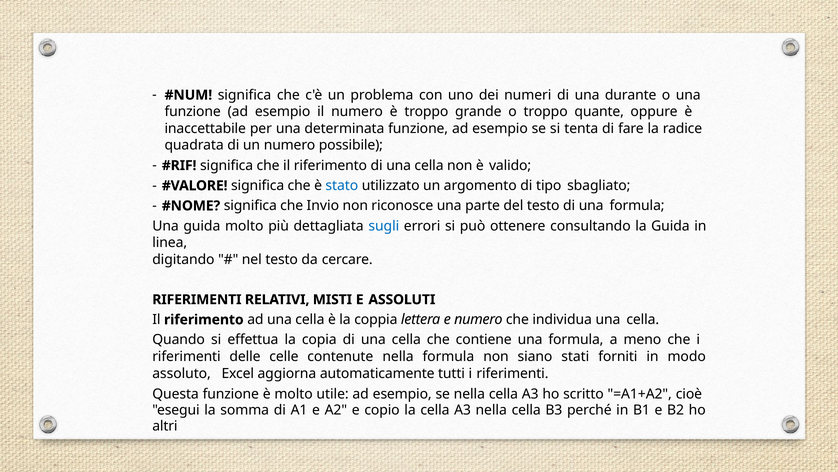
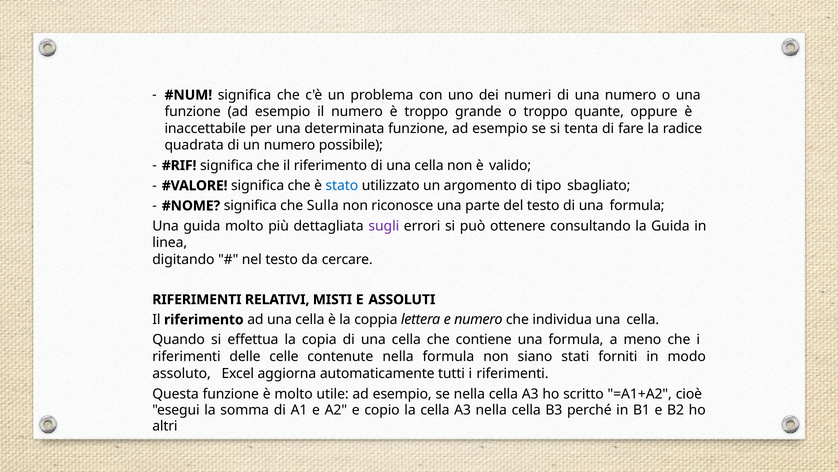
una durante: durante -> numero
Invio: Invio -> Sulla
sugli colour: blue -> purple
